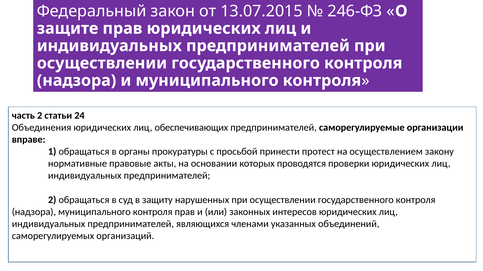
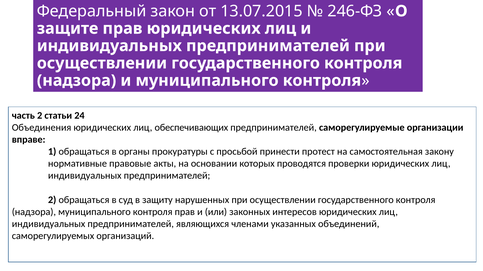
осуществлением: осуществлением -> самостоятельная
